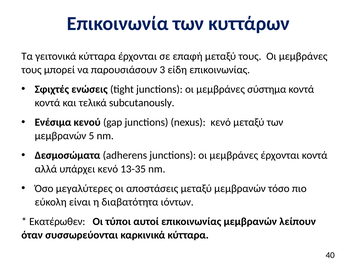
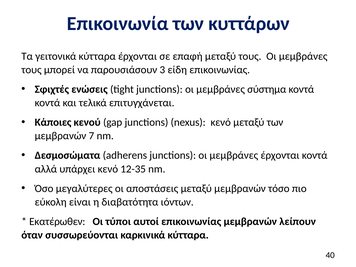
subcutanously: subcutanously -> επιτυγχάνεται
Ενέσιμα: Ενέσιμα -> Κάποιες
5: 5 -> 7
13-35: 13-35 -> 12-35
